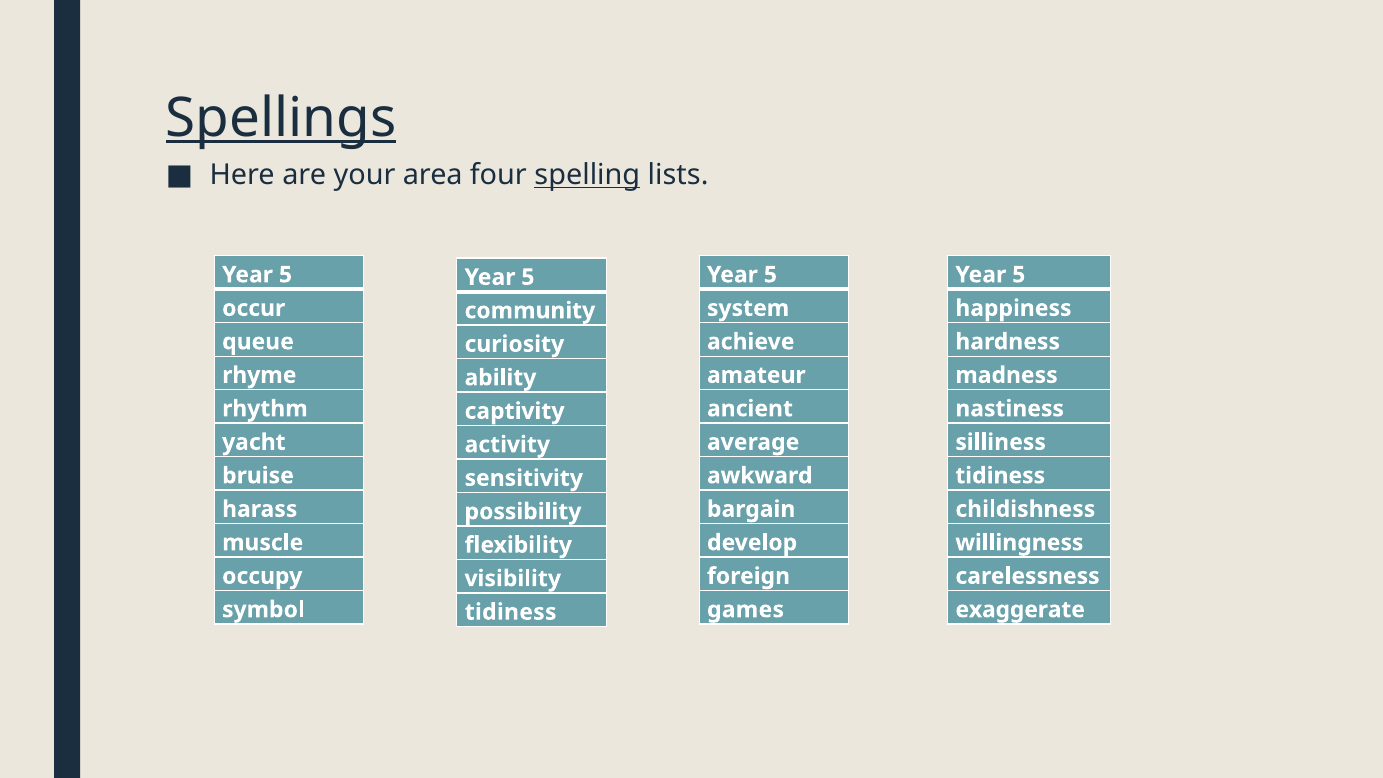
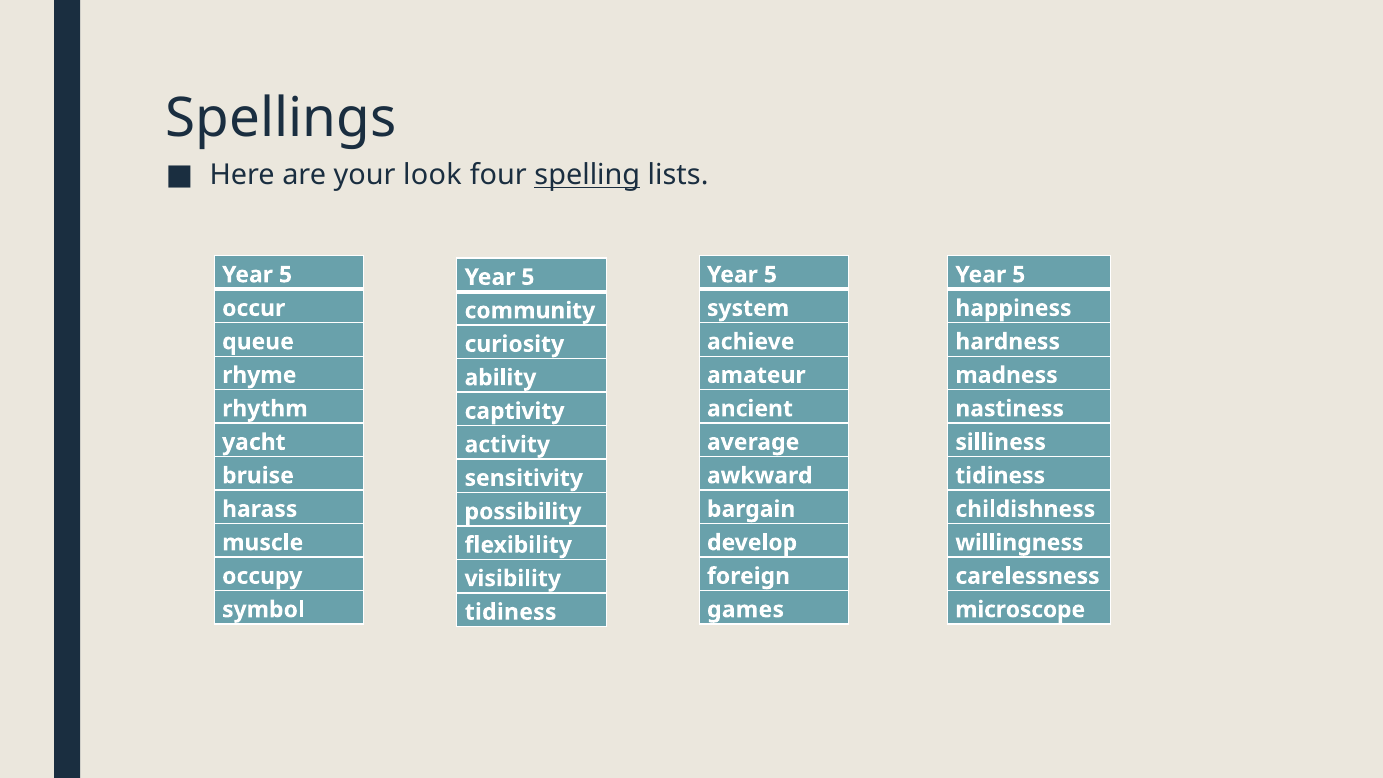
Spellings underline: present -> none
area: area -> look
exaggerate: exaggerate -> microscope
